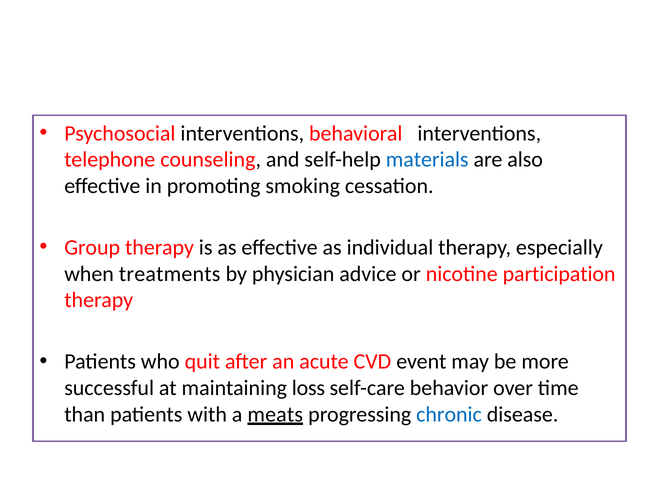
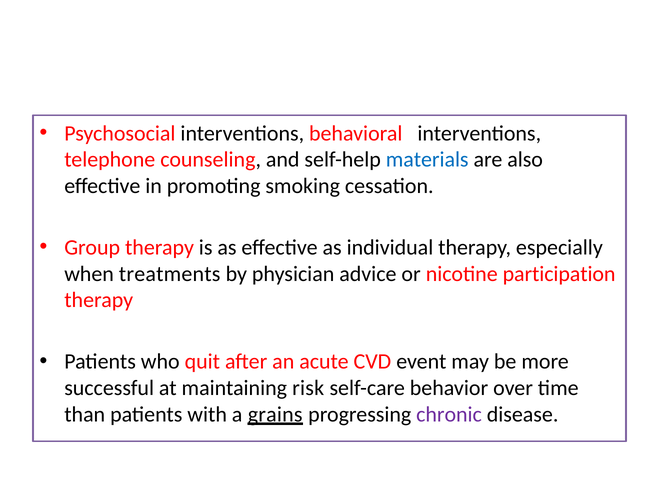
loss: loss -> risk
meats: meats -> grains
chronic colour: blue -> purple
